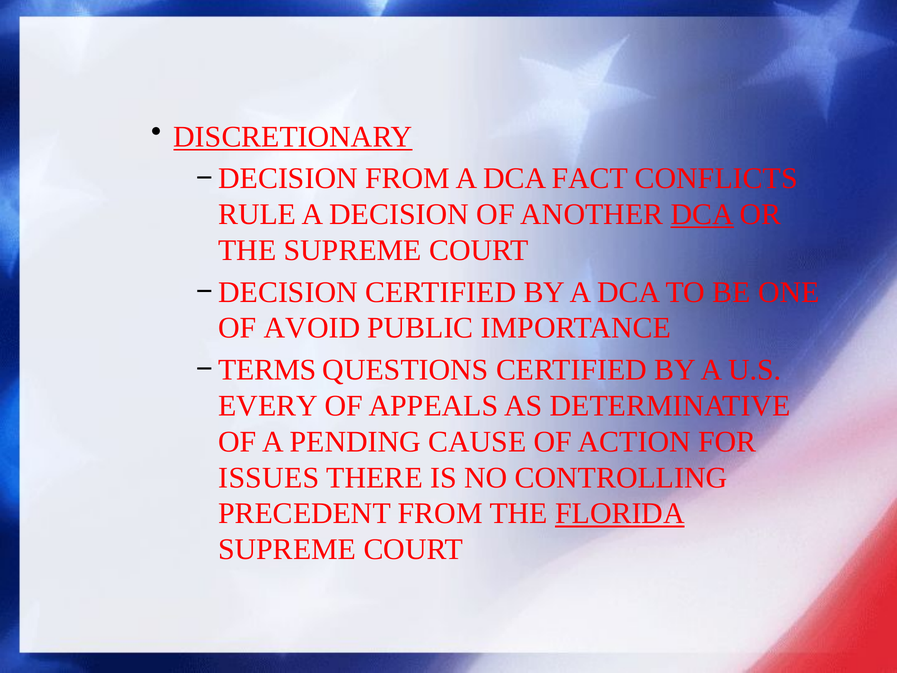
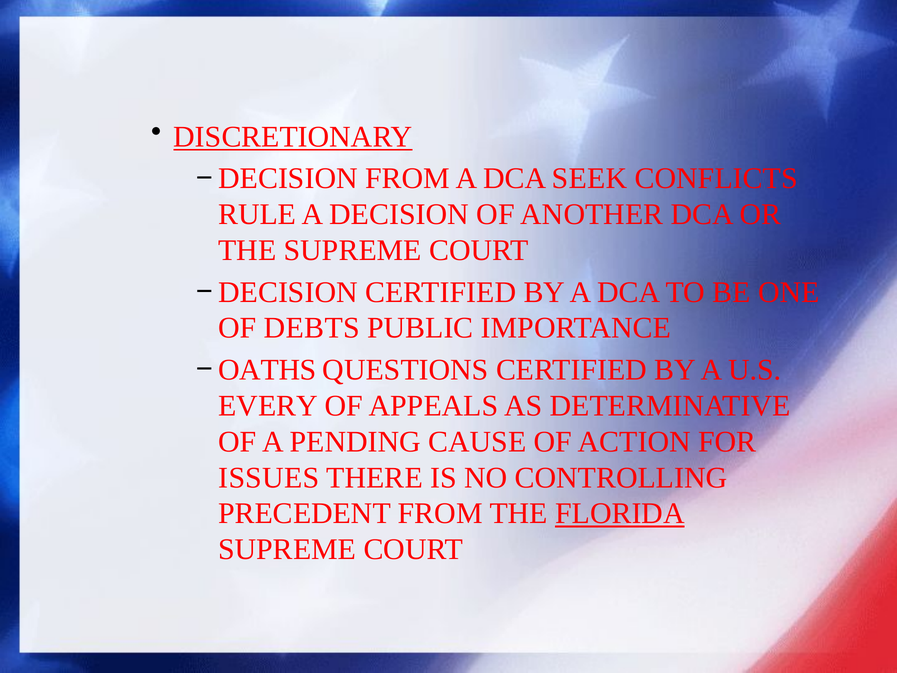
FACT: FACT -> SEEK
DCA at (702, 214) underline: present -> none
AVOID: AVOID -> DEBTS
TERMS: TERMS -> OATHS
